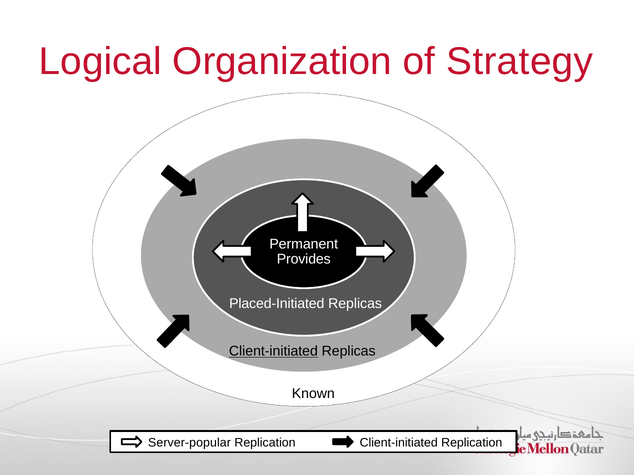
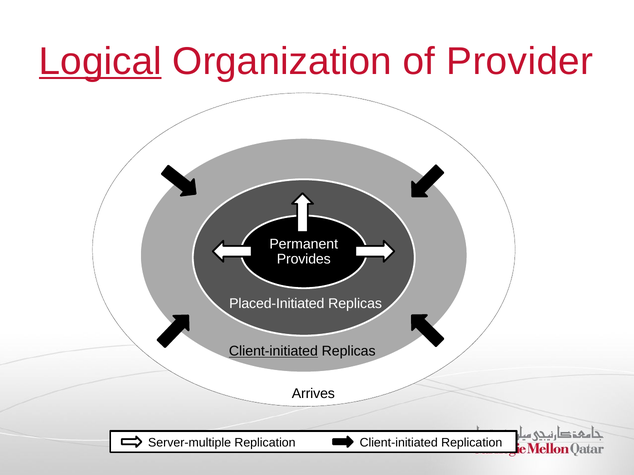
Logical underline: none -> present
Strategy: Strategy -> Provider
Known: Known -> Arrives
Server-popular: Server-popular -> Server-multiple
